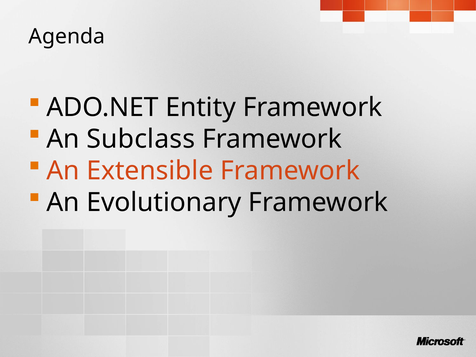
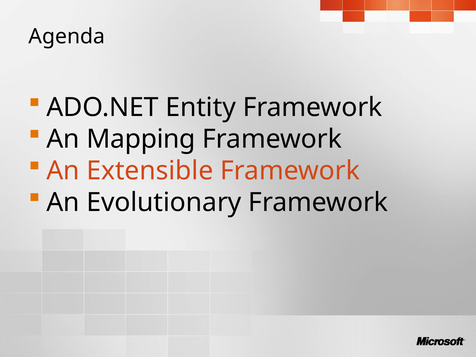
Subclass: Subclass -> Mapping
